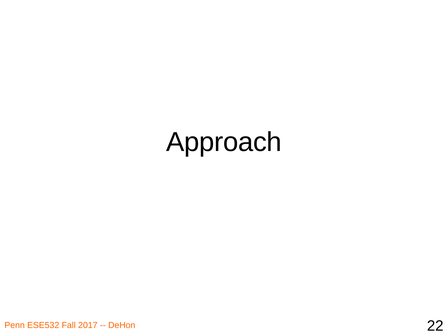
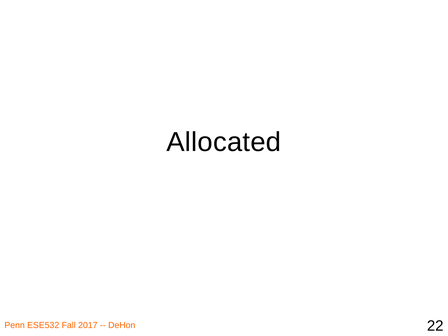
Approach: Approach -> Allocated
